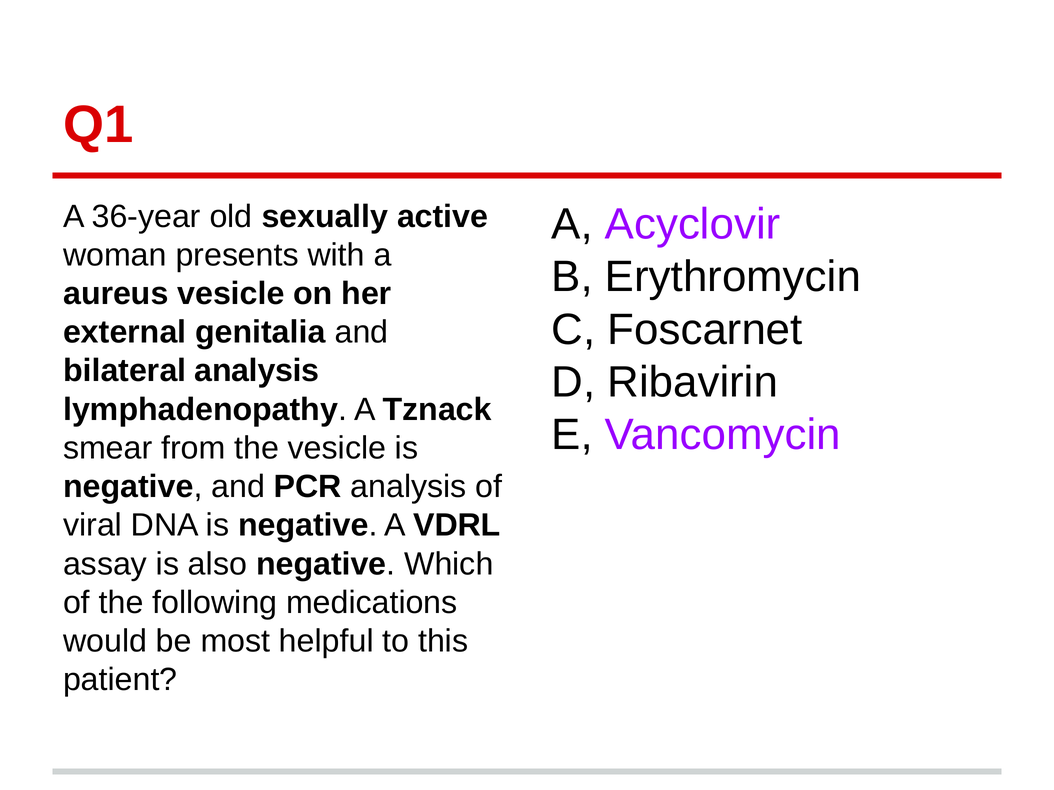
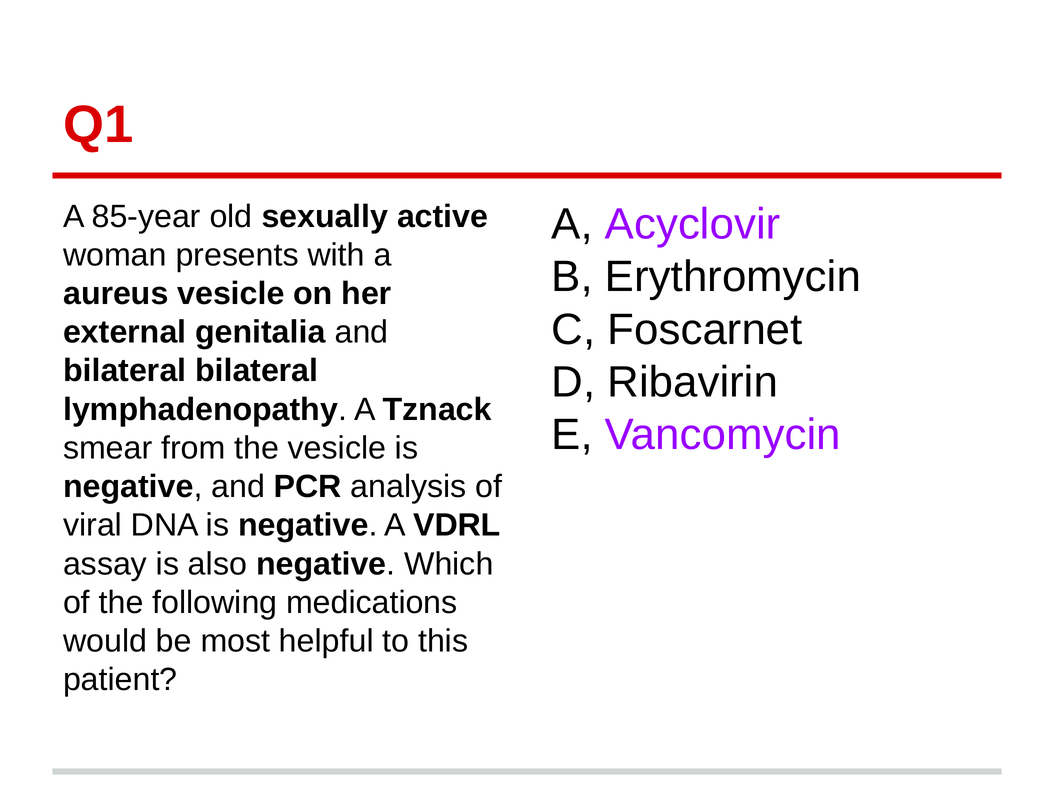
36-year: 36-year -> 85-year
bilateral analysis: analysis -> bilateral
